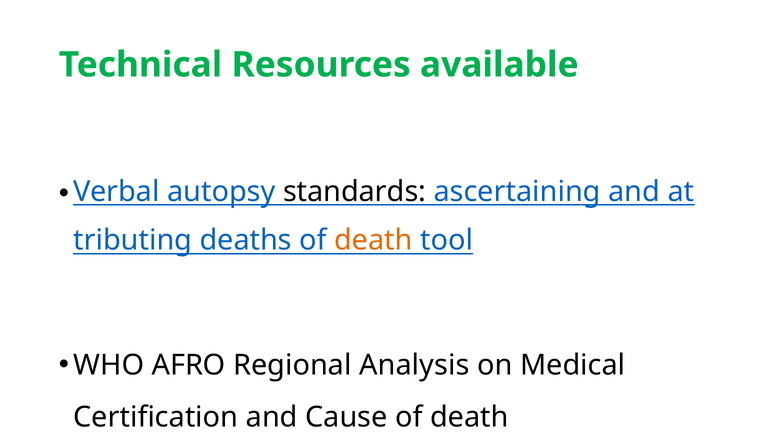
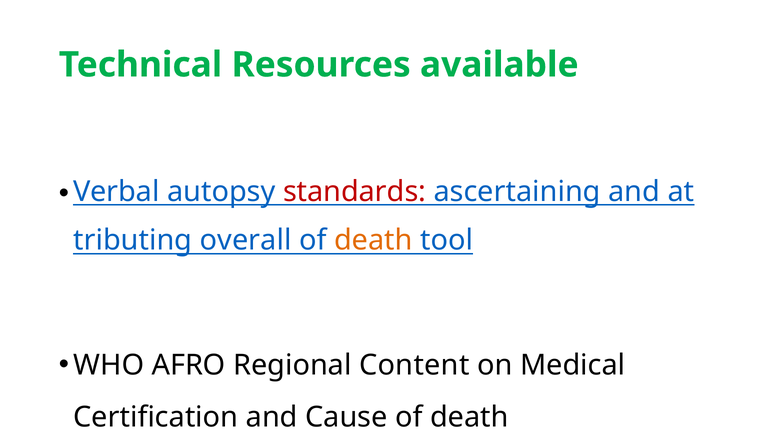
standards colour: black -> red
deaths: deaths -> overall
Analysis: Analysis -> Content
